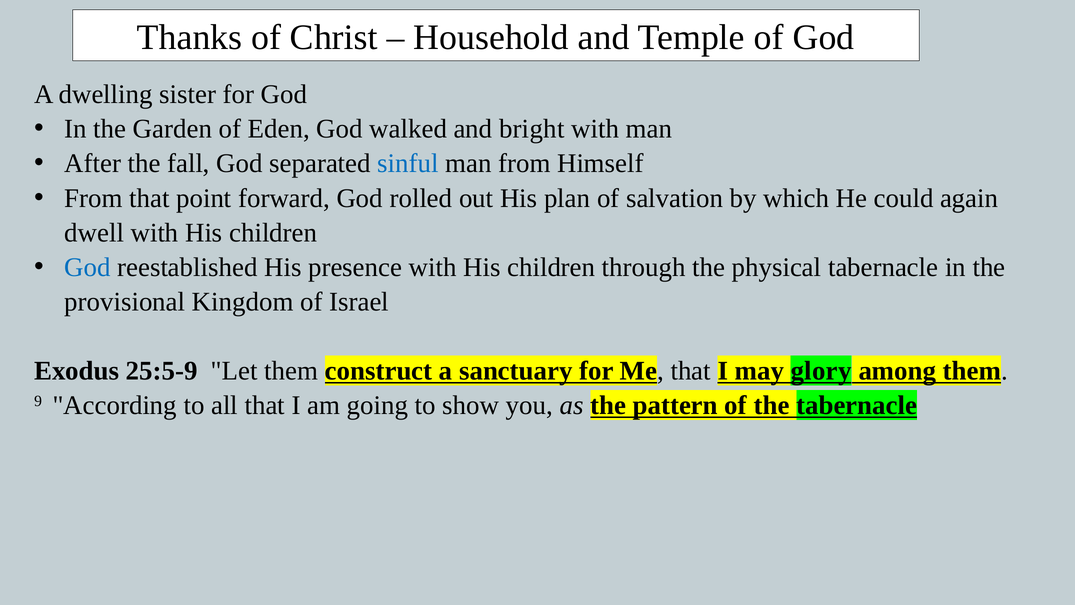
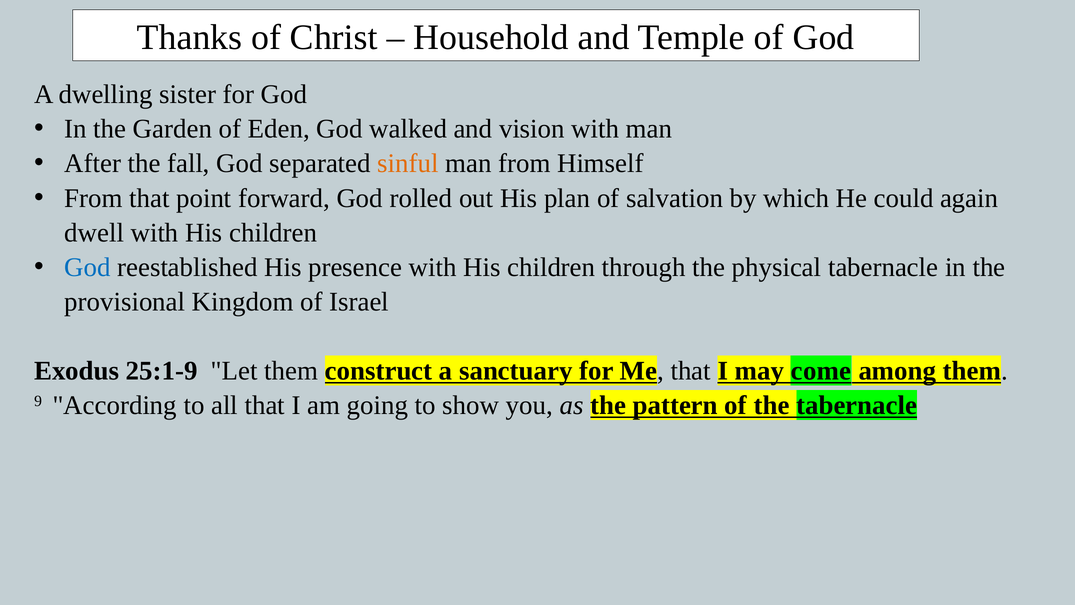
bright: bright -> vision
sinful colour: blue -> orange
25:5-9: 25:5-9 -> 25:1-9
glory: glory -> come
